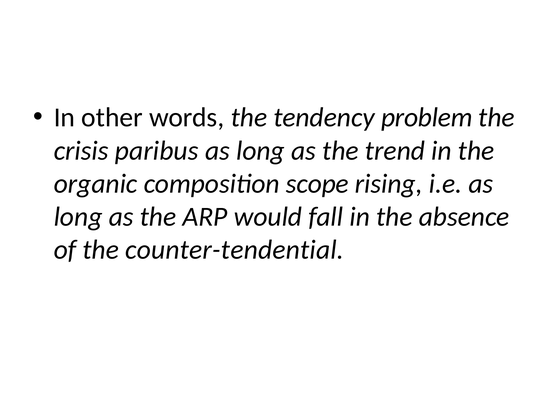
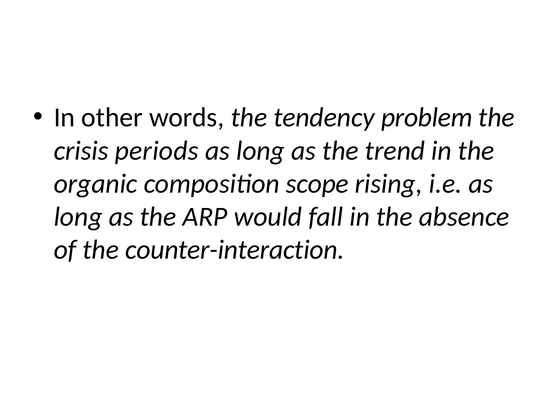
paribus: paribus -> periods
counter-tendential: counter-tendential -> counter-interaction
